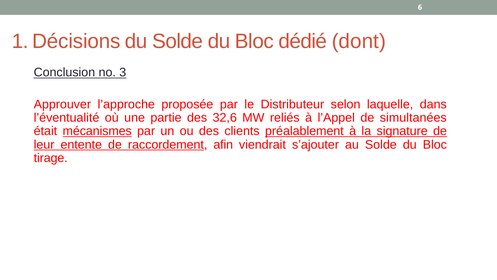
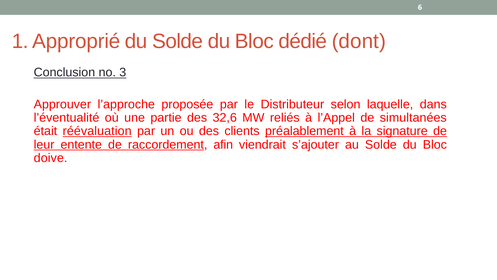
Décisions: Décisions -> Approprié
mécanismes: mécanismes -> réévaluation
tirage: tirage -> doive
